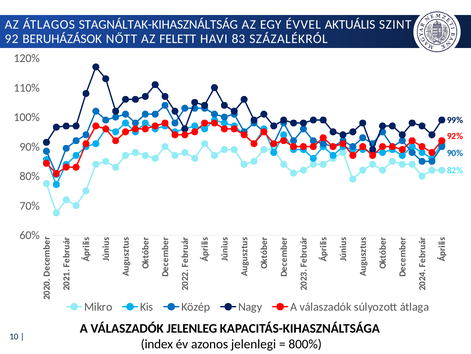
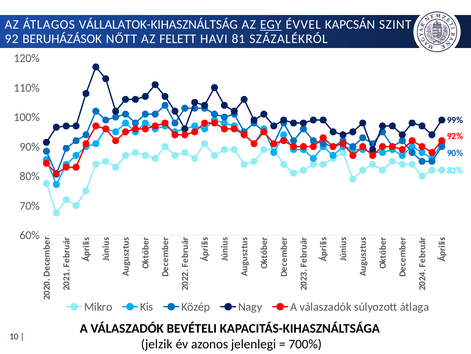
STAGNÁLTAK-KIHASZNÁLTSÁG: STAGNÁLTAK-KIHASZNÁLTSÁG -> VÁLLALATOK-KIHASZNÁLTSÁG
EGY underline: none -> present
AKTUÁLIS: AKTUÁLIS -> KAPCSÁN
83: 83 -> 81
JELENLEG: JELENLEG -> BEVÉTELI
index: index -> jelzik
800%: 800% -> 700%
